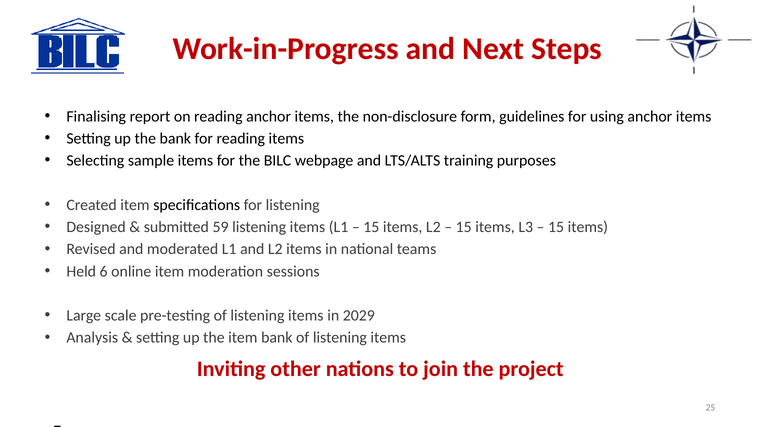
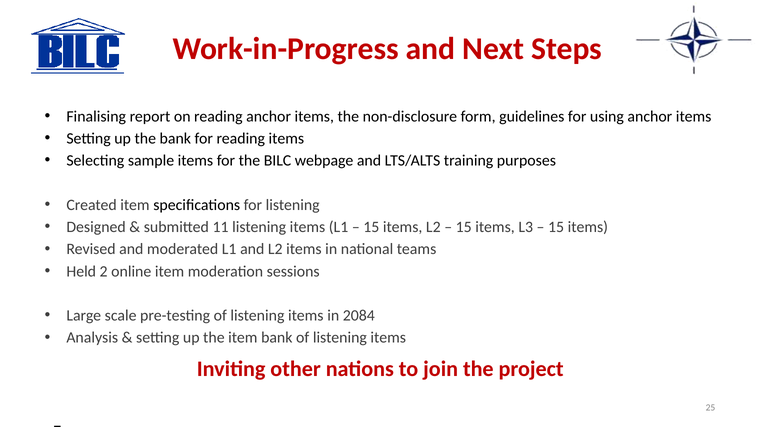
59: 59 -> 11
6: 6 -> 2
2029: 2029 -> 2084
